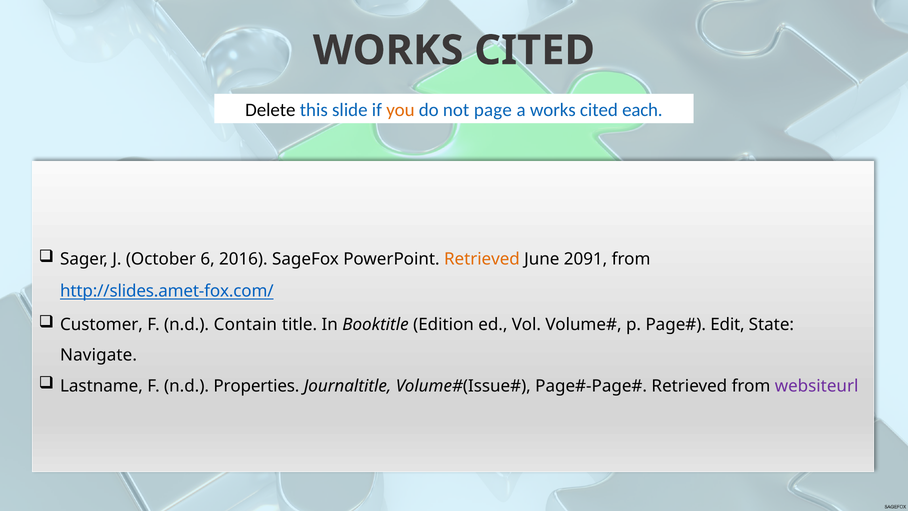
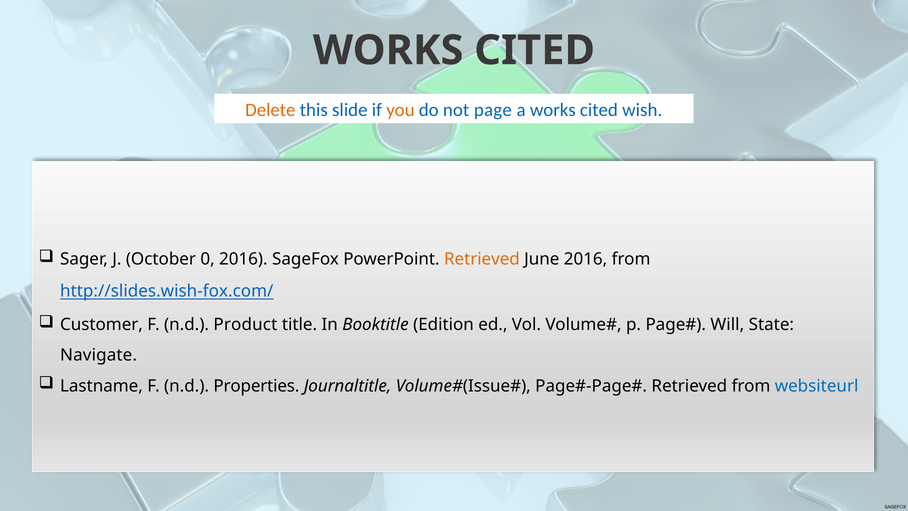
Delete colour: black -> orange
each: each -> wish
6: 6 -> 0
June 2091: 2091 -> 2016
http://slides.amet-fox.com/: http://slides.amet-fox.com/ -> http://slides.wish-fox.com/
Contain: Contain -> Product
Edit: Edit -> Will
websiteurl colour: purple -> blue
